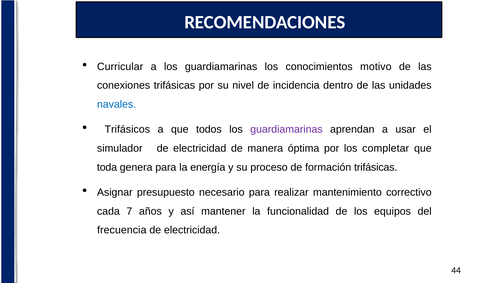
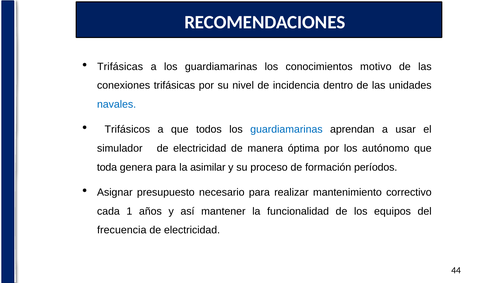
Curricular at (120, 67): Curricular -> Trifásicas
guardiamarinas at (286, 129) colour: purple -> blue
completar: completar -> autónomo
energía: energía -> asimilar
formación trifásicas: trifásicas -> períodos
7: 7 -> 1
